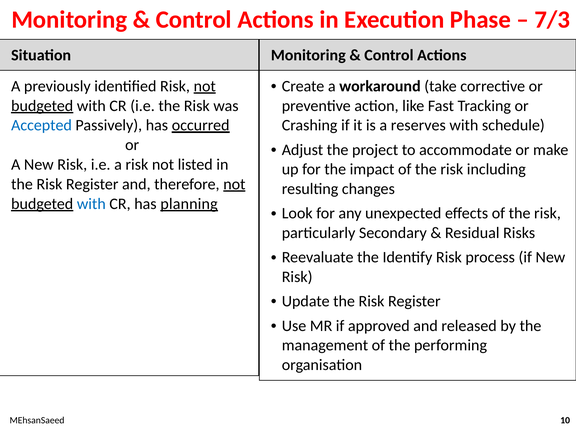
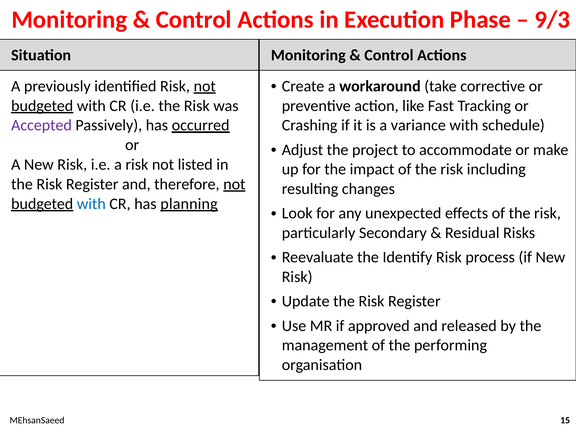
7/3: 7/3 -> 9/3
Accepted colour: blue -> purple
reserves: reserves -> variance
10: 10 -> 15
